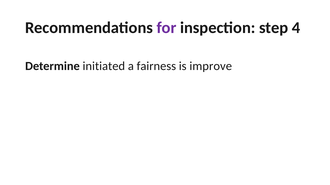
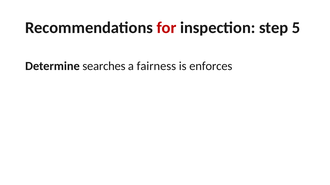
for colour: purple -> red
4: 4 -> 5
initiated: initiated -> searches
improve: improve -> enforces
